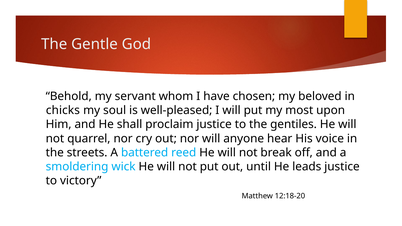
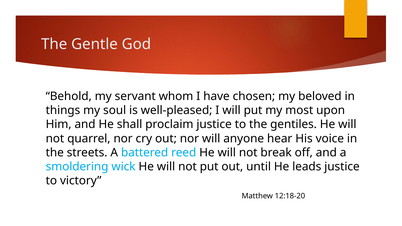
chicks: chicks -> things
